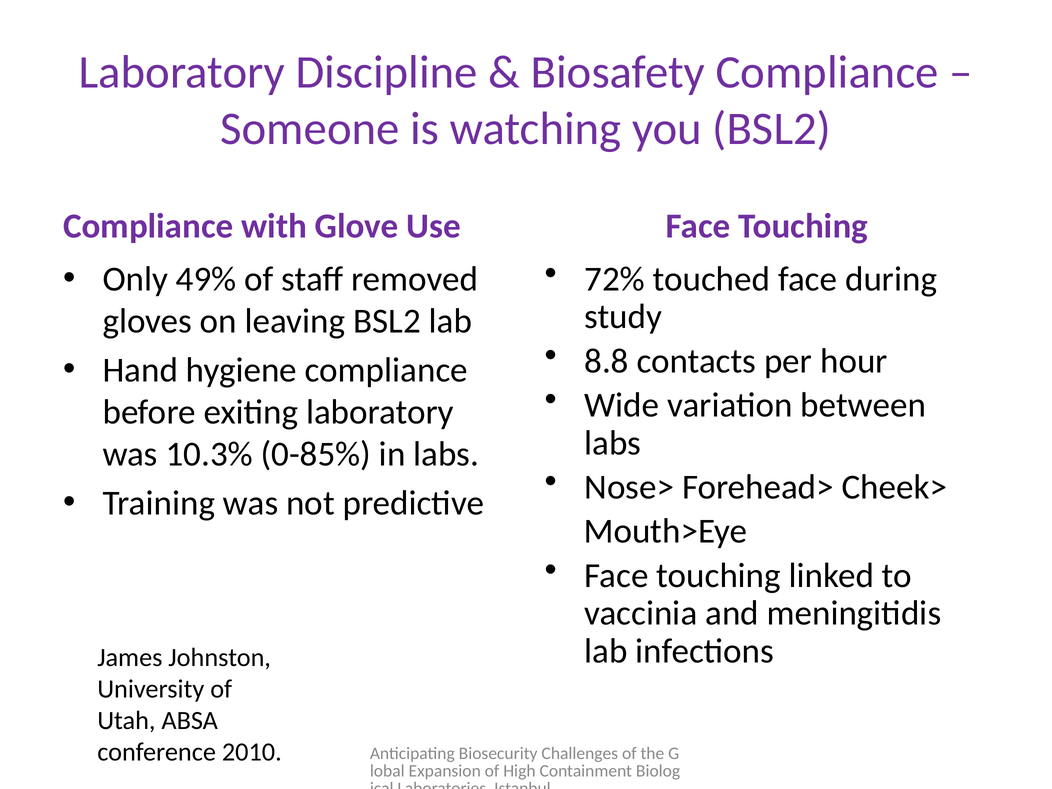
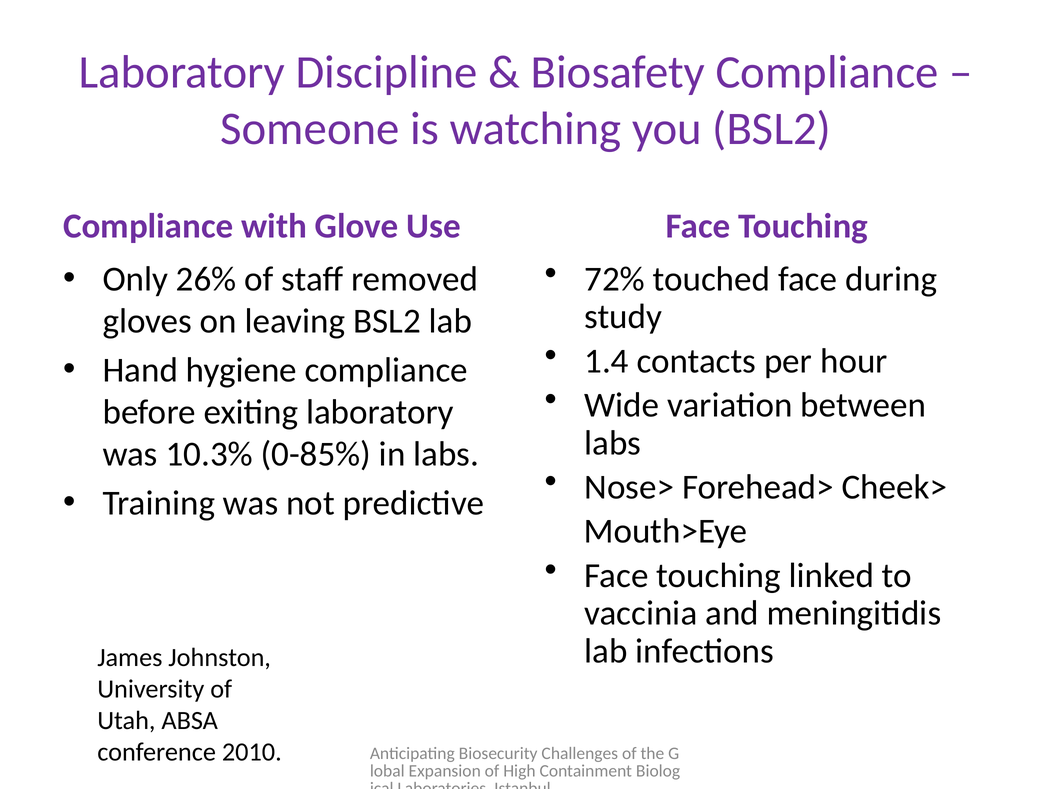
49%: 49% -> 26%
8.8: 8.8 -> 1.4
